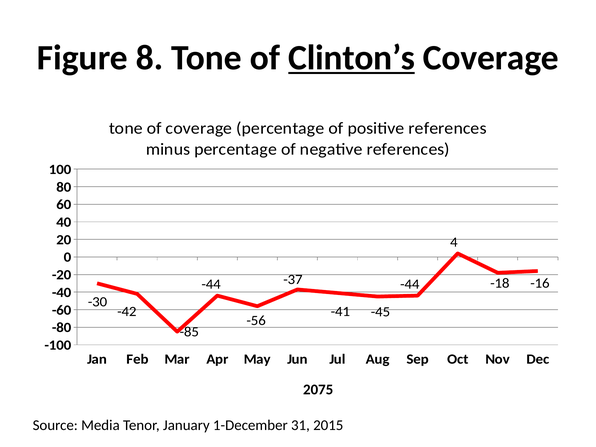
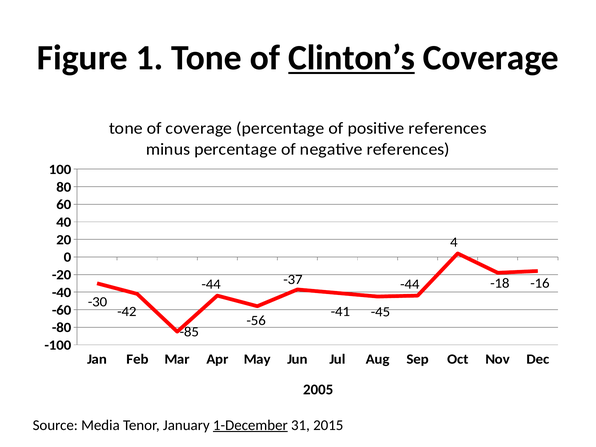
8: 8 -> 1
2075: 2075 -> 2005
1-December underline: none -> present
